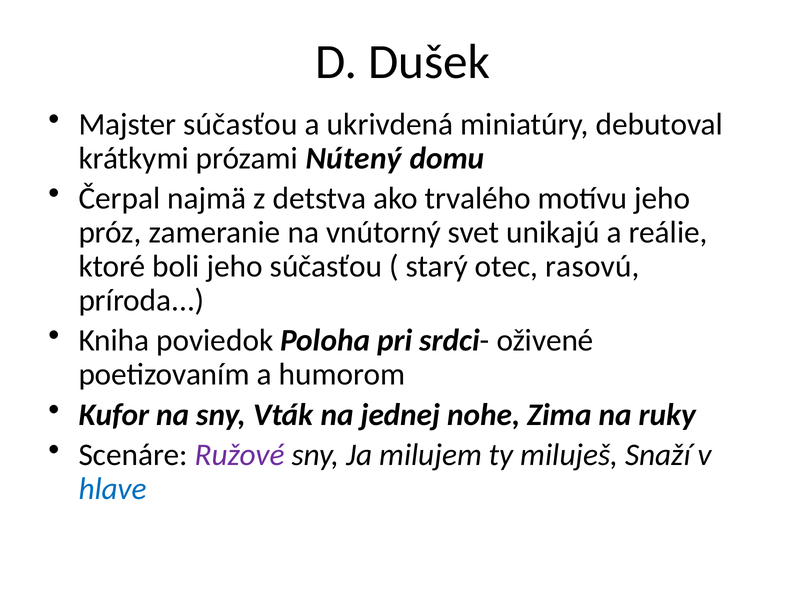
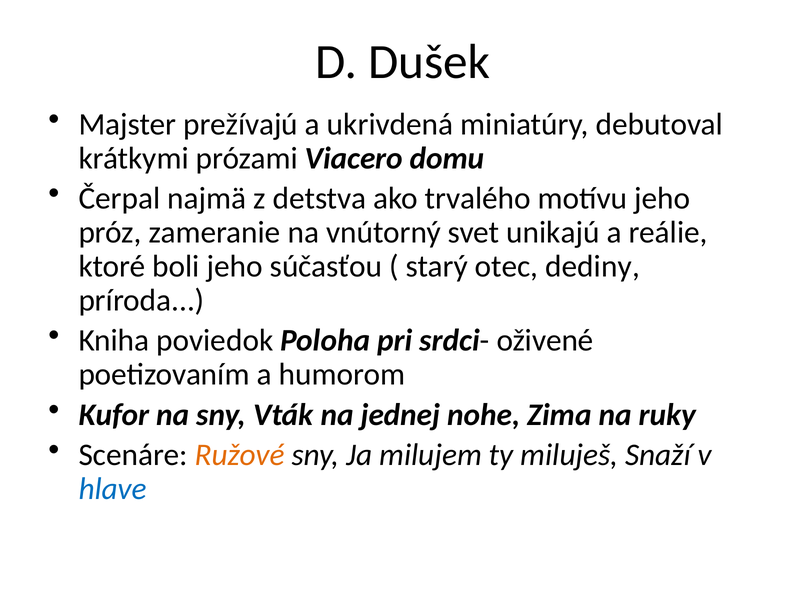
Majster súčasťou: súčasťou -> prežívajú
Nútený: Nútený -> Viacero
rasovú: rasovú -> dediny
Ružové colour: purple -> orange
